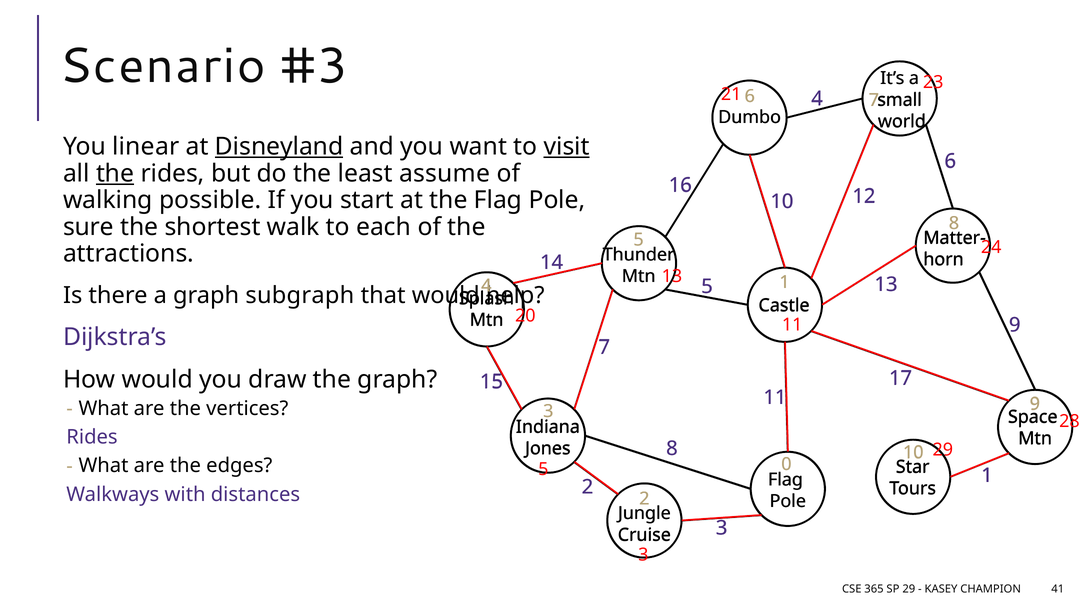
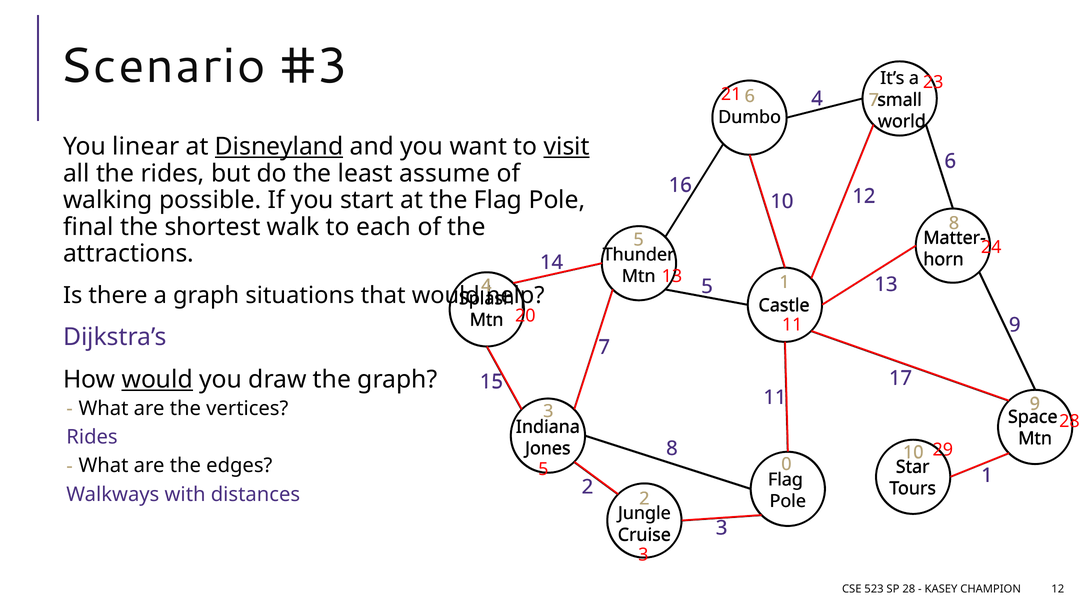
the at (115, 174) underline: present -> none
sure: sure -> final
subgraph: subgraph -> situations
would at (157, 380) underline: none -> present
365: 365 -> 523
SP 29: 29 -> 28
CHAMPION 41: 41 -> 12
